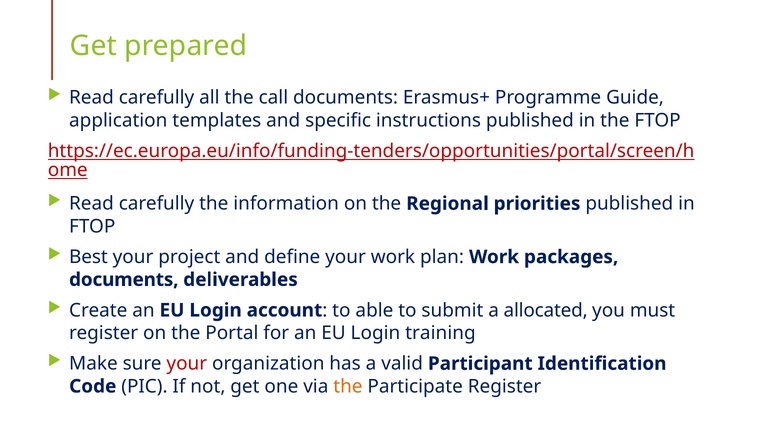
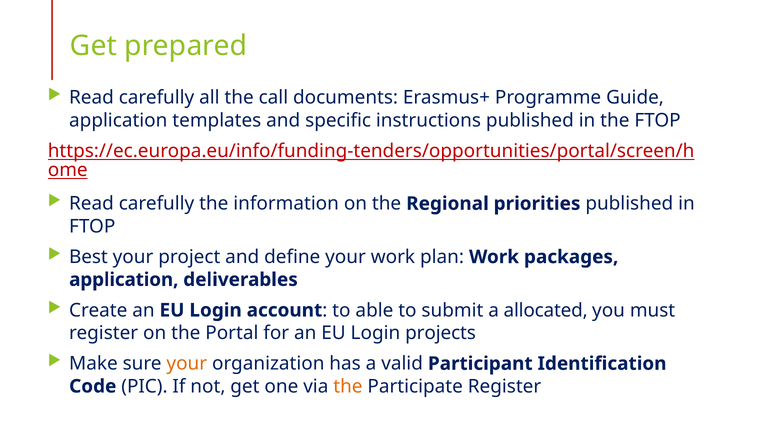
documents at (124, 280): documents -> application
training: training -> projects
your at (187, 364) colour: red -> orange
